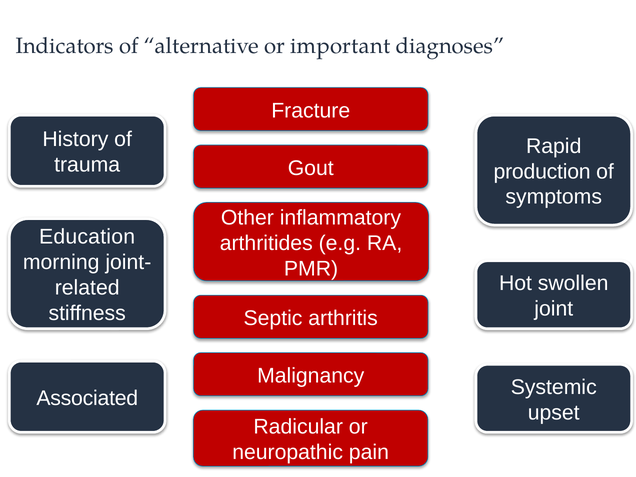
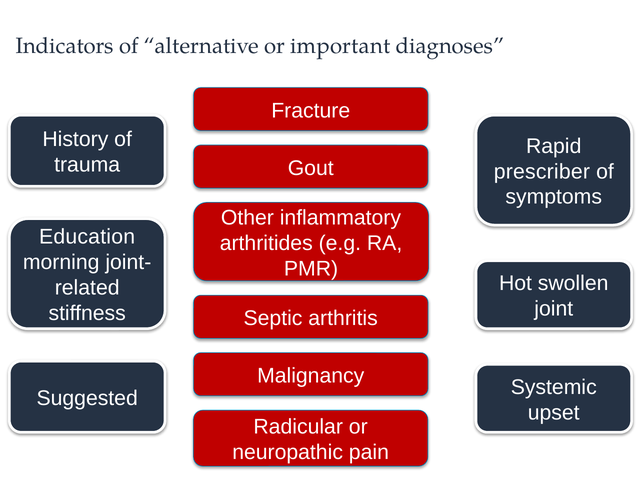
production: production -> prescriber
Associated: Associated -> Suggested
